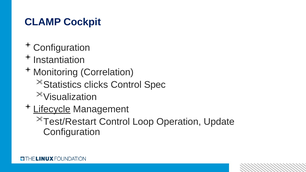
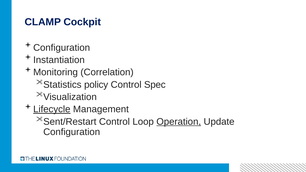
clicks: clicks -> policy
Test/Restart: Test/Restart -> Sent/Restart
Operation underline: none -> present
